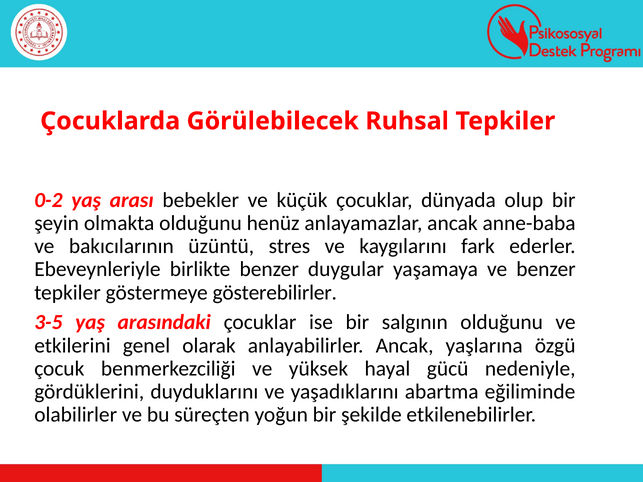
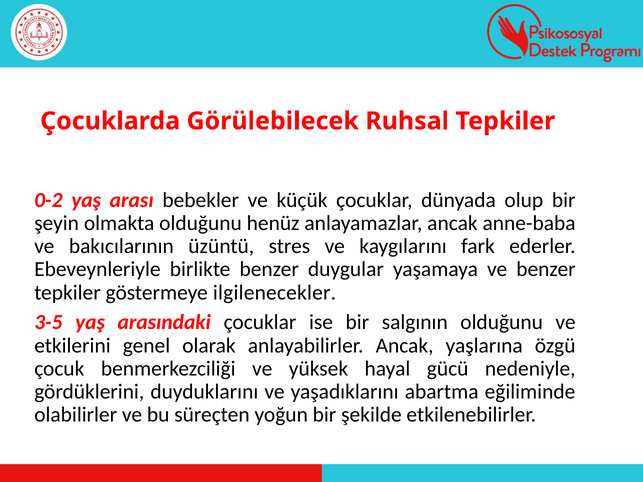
gösterebilirler: gösterebilirler -> ilgilenecekler
